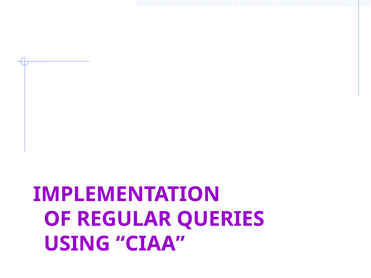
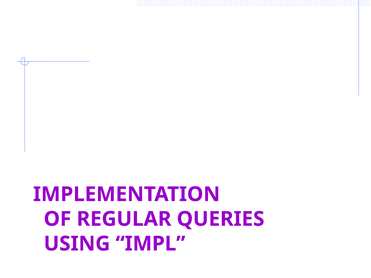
CIAA: CIAA -> IMPL
